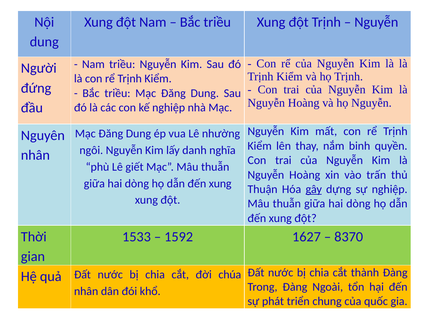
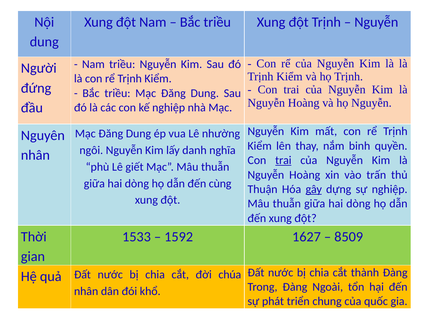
trai at (283, 160) underline: none -> present
xung at (220, 183): xung -> cùng
8370: 8370 -> 8509
